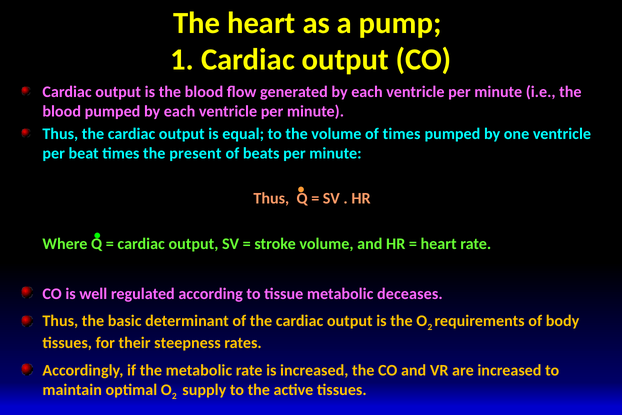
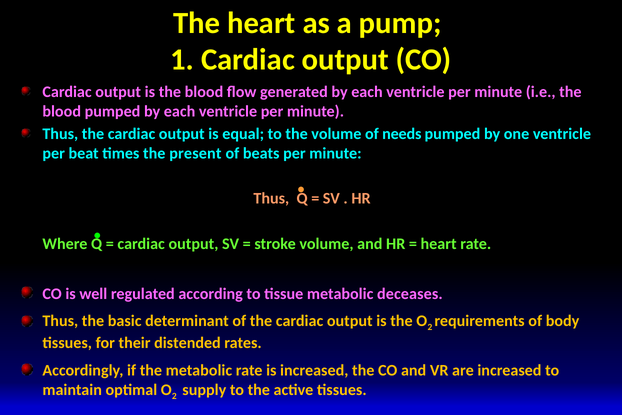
of times: times -> needs
steepness: steepness -> distended
